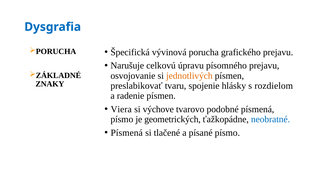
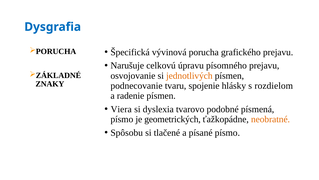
preslabikovať: preslabikovať -> podnecovanie
výchove: výchove -> dyslexia
neobratné colour: blue -> orange
Písmená at (127, 132): Písmená -> Spôsobu
